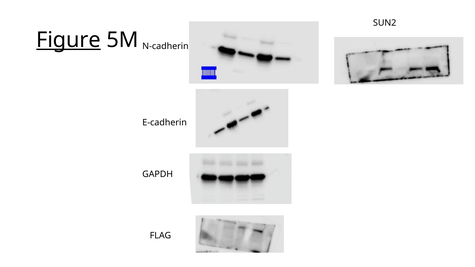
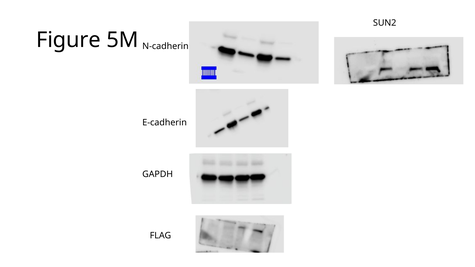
Figure underline: present -> none
